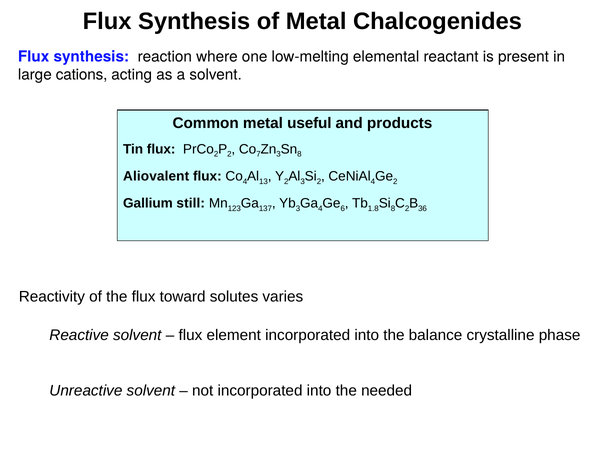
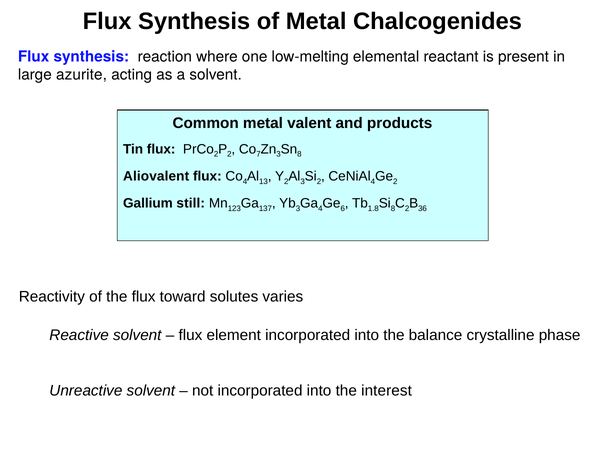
cations: cations -> azurite
useful: useful -> valent
needed: needed -> interest
